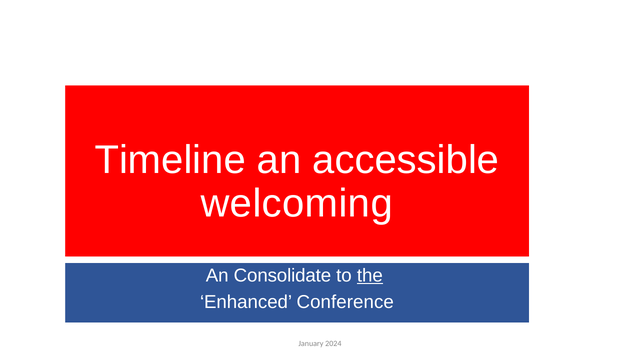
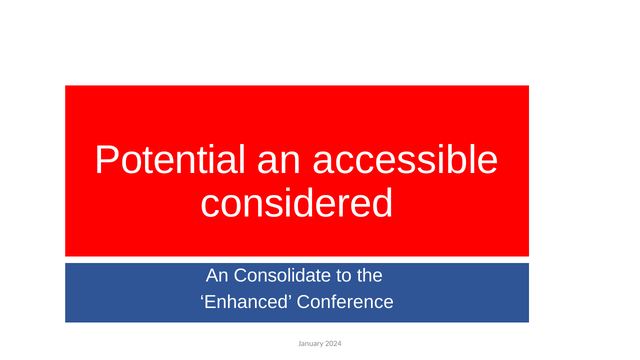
Timeline: Timeline -> Potential
welcoming: welcoming -> considered
the underline: present -> none
